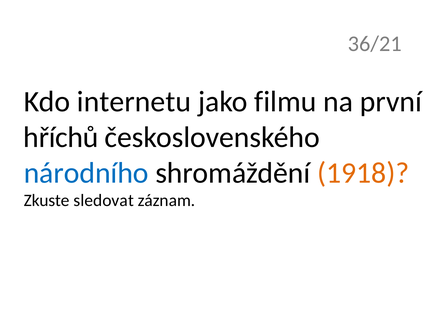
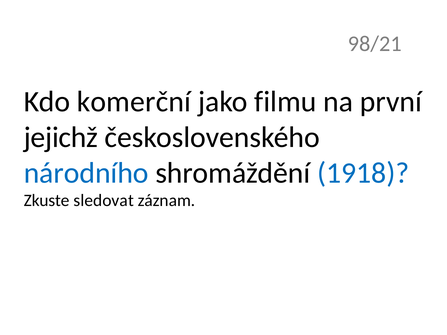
36/21: 36/21 -> 98/21
internetu: internetu -> komerční
hříchů: hříchů -> jejichž
1918 colour: orange -> blue
